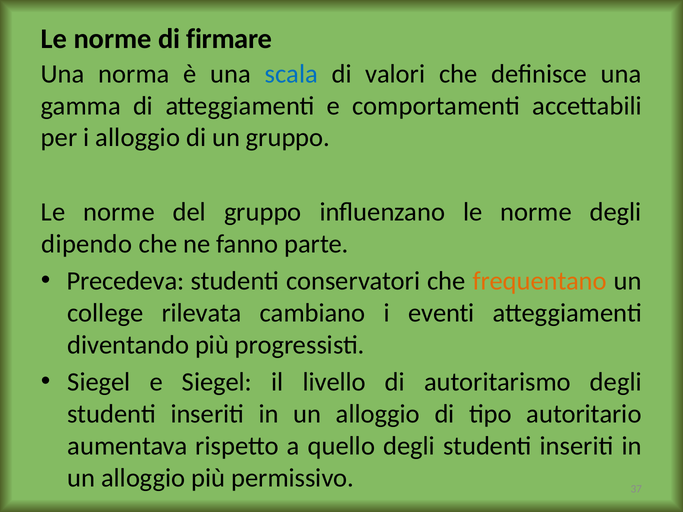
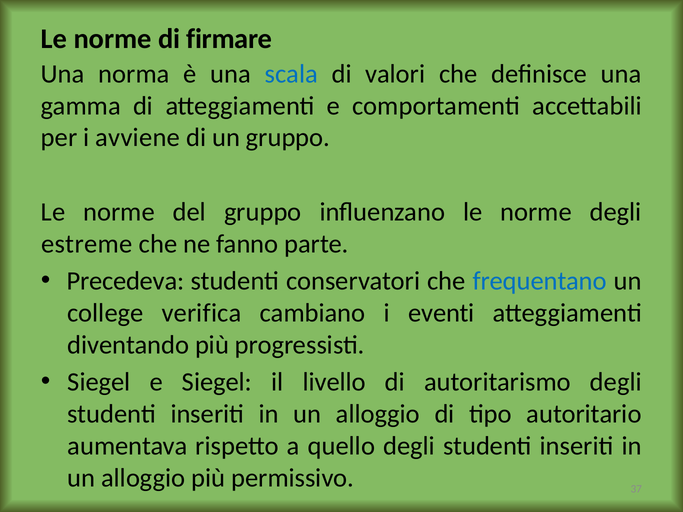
i alloggio: alloggio -> avviene
dipendo: dipendo -> estreme
frequentano colour: orange -> blue
rilevata: rilevata -> verifica
